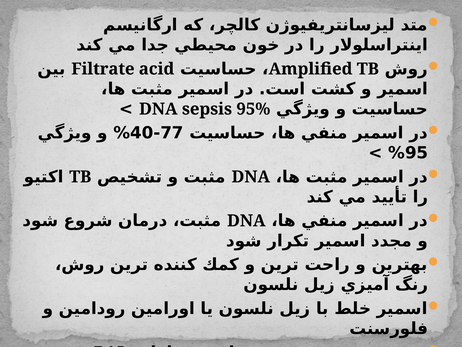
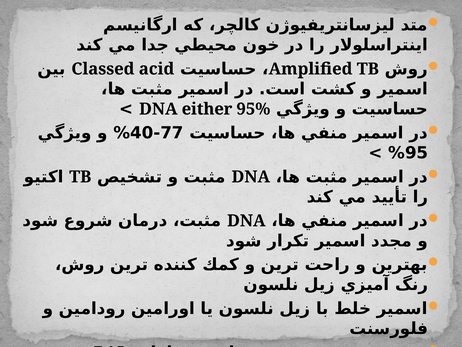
Filtrate: Filtrate -> Classed
sepsis: sepsis -> either
